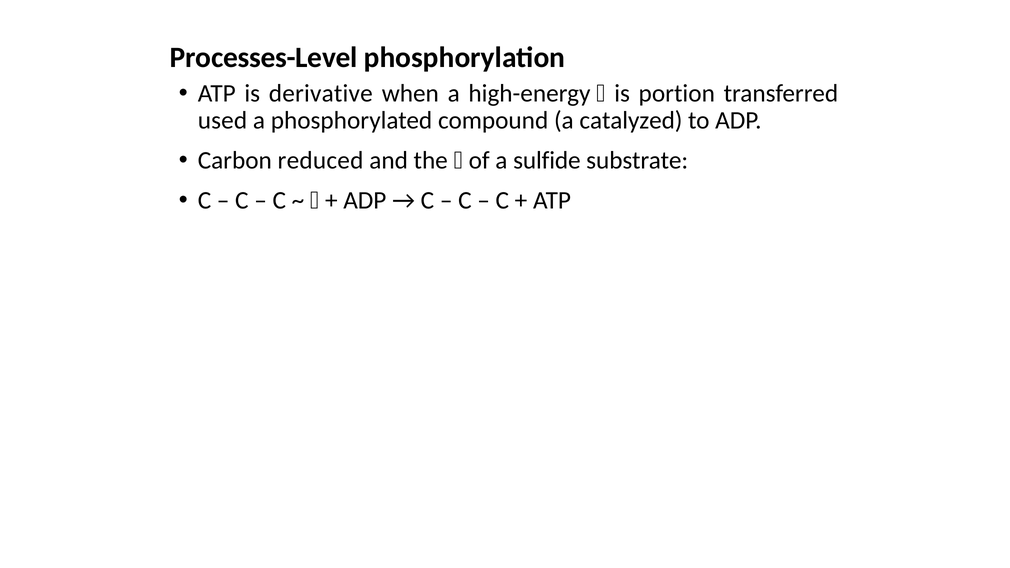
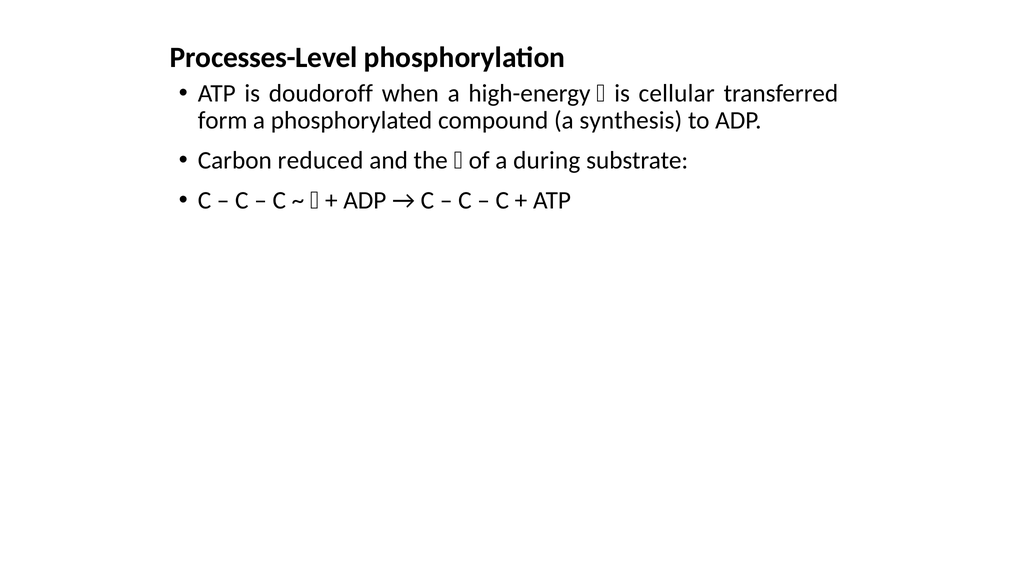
derivative: derivative -> doudoroff
portion: portion -> cellular
used: used -> form
catalyzed: catalyzed -> synthesis
sulfide: sulfide -> during
